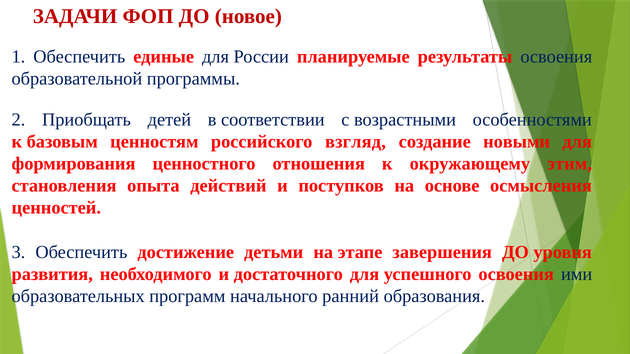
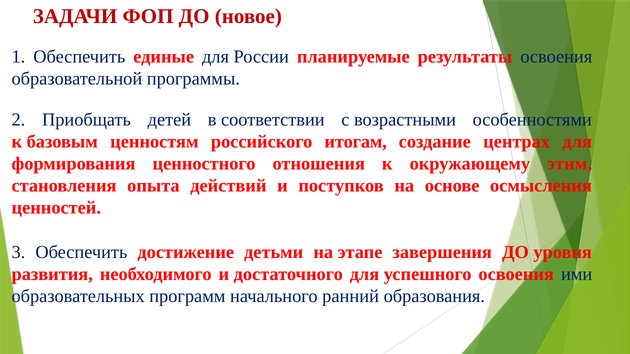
взгляд: взгляд -> итогам
новыми: новыми -> центрах
